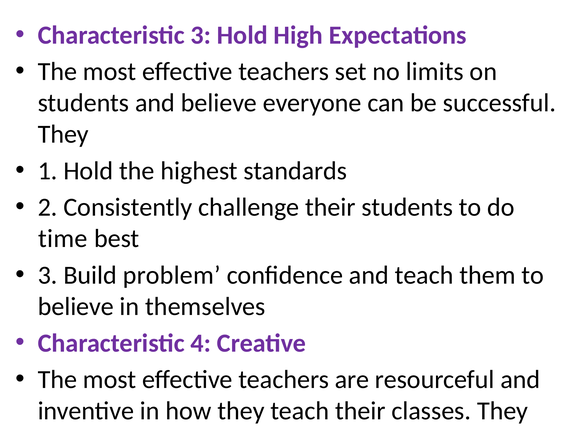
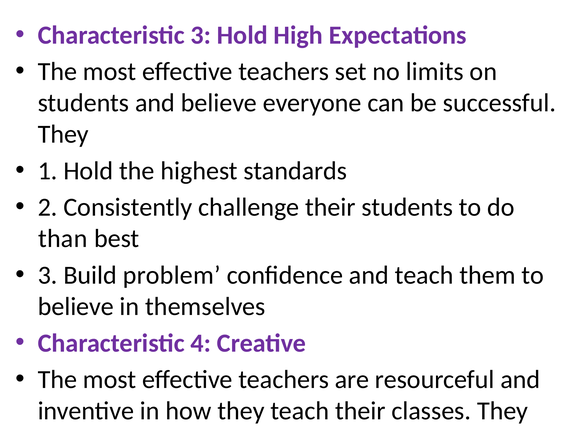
time: time -> than
